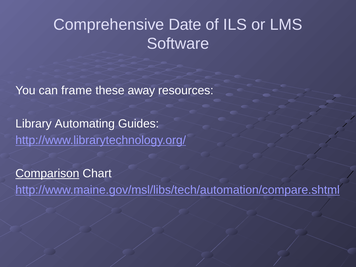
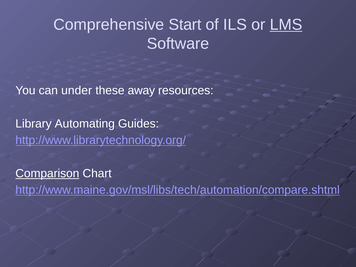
Date: Date -> Start
LMS underline: none -> present
frame: frame -> under
